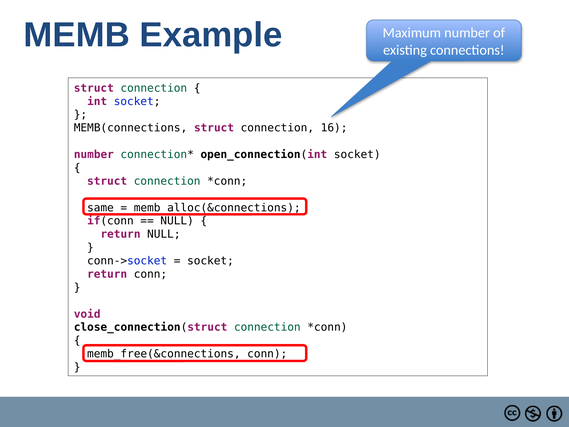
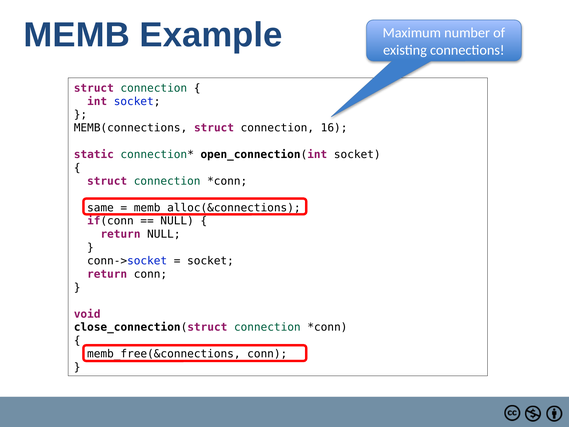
number at (94, 154): number -> static
